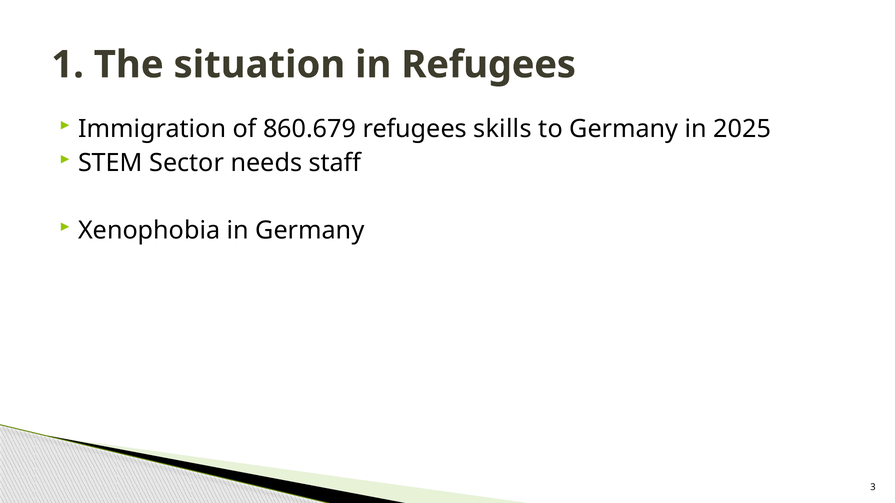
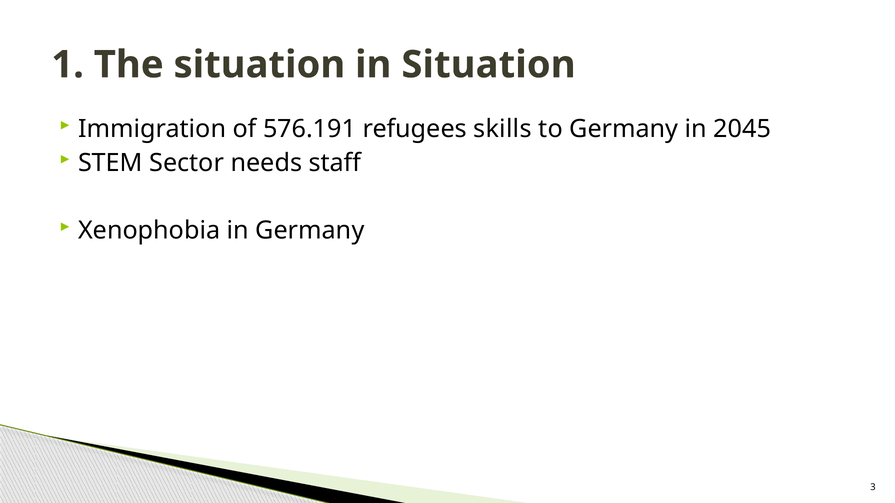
in Refugees: Refugees -> Situation
860.679: 860.679 -> 576.191
2025: 2025 -> 2045
